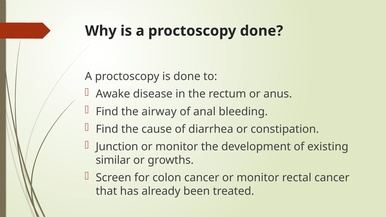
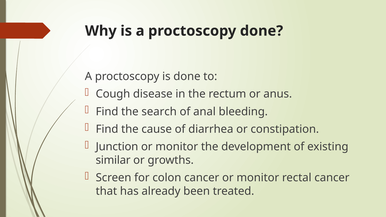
Awake: Awake -> Cough
airway: airway -> search
